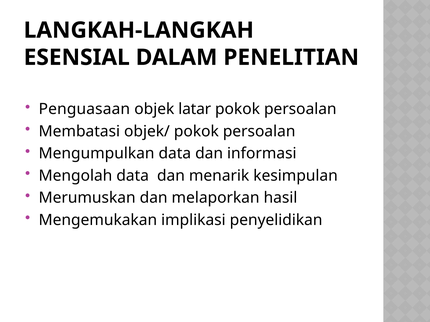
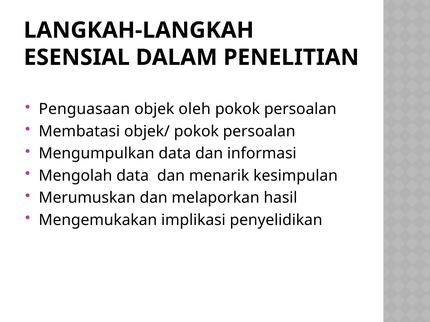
latar: latar -> oleh
